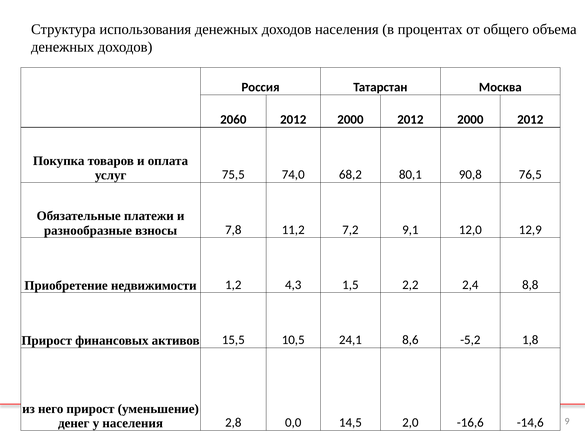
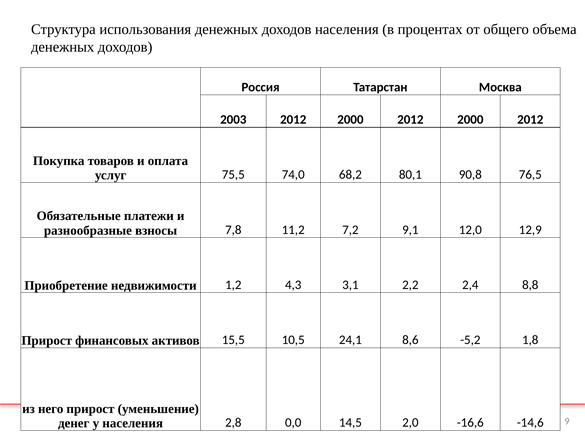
2060: 2060 -> 2003
1,5: 1,5 -> 3,1
